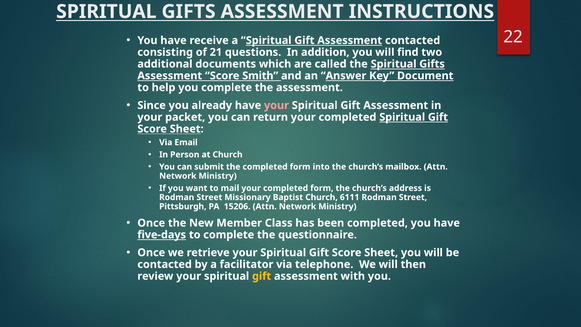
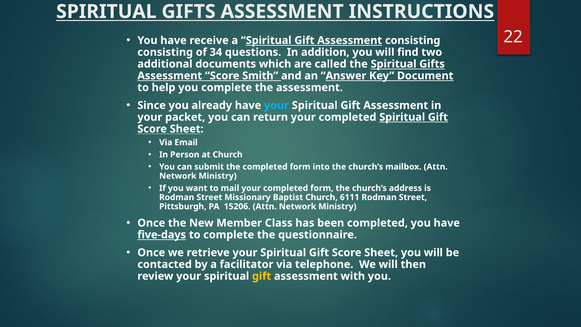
Assessment contacted: contacted -> consisting
21: 21 -> 34
your at (276, 105) colour: pink -> light blue
